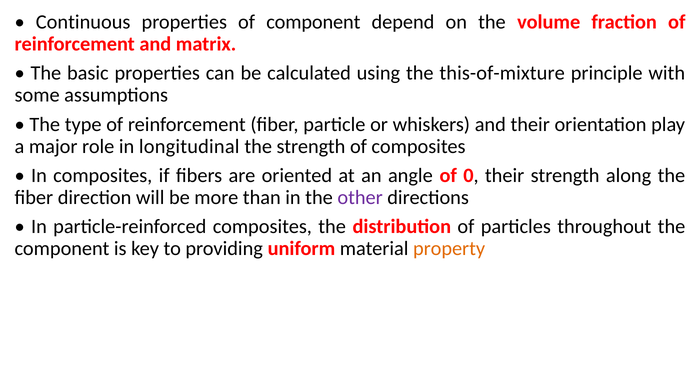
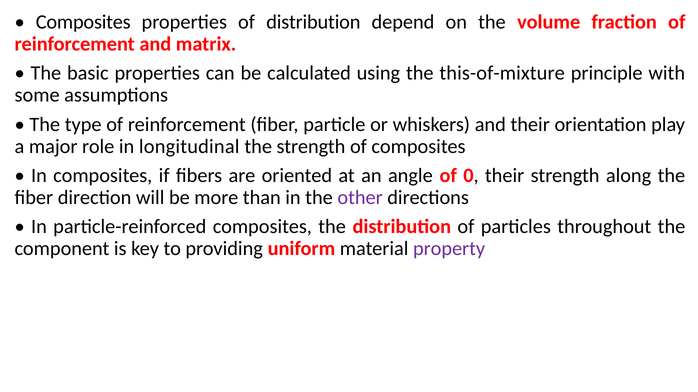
Continuous at (83, 22): Continuous -> Composites
of component: component -> distribution
property colour: orange -> purple
